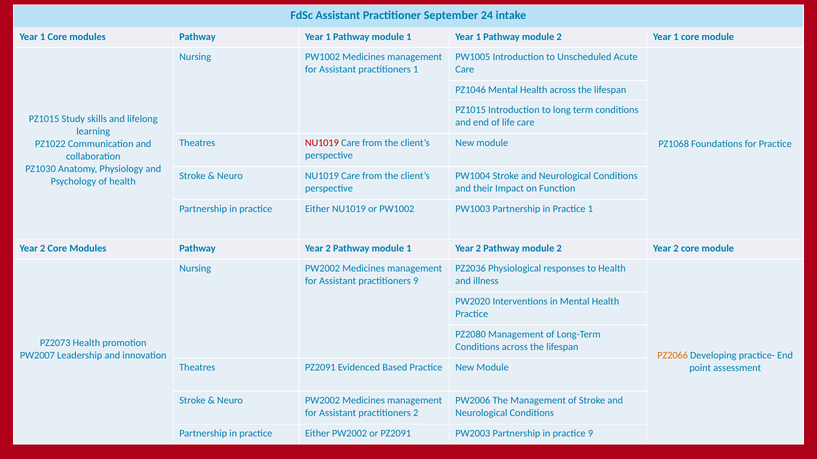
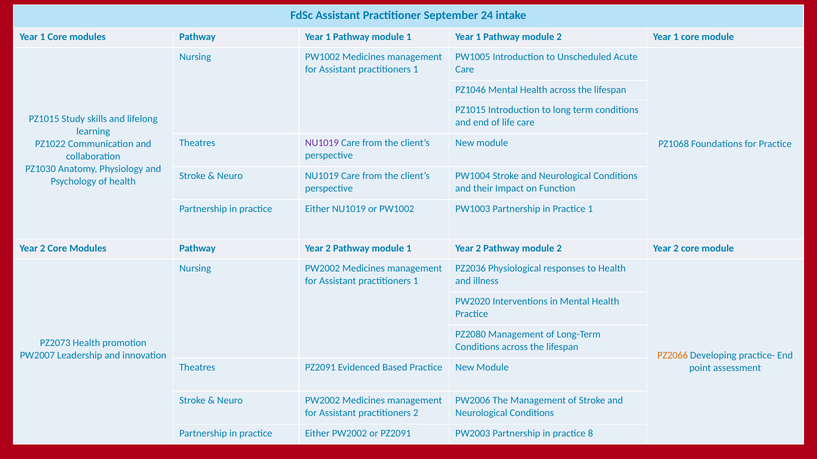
NU1019 at (322, 143) colour: red -> purple
9 at (416, 281): 9 -> 1
practice 9: 9 -> 8
